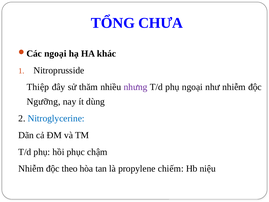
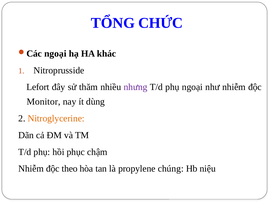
CHƯA: CHƯA -> CHỨC
Thiệp: Thiệp -> Lefort
Ngưỡng: Ngưỡng -> Monitor
Nitroglycerine colour: blue -> orange
chiếm: chiếm -> chúng
